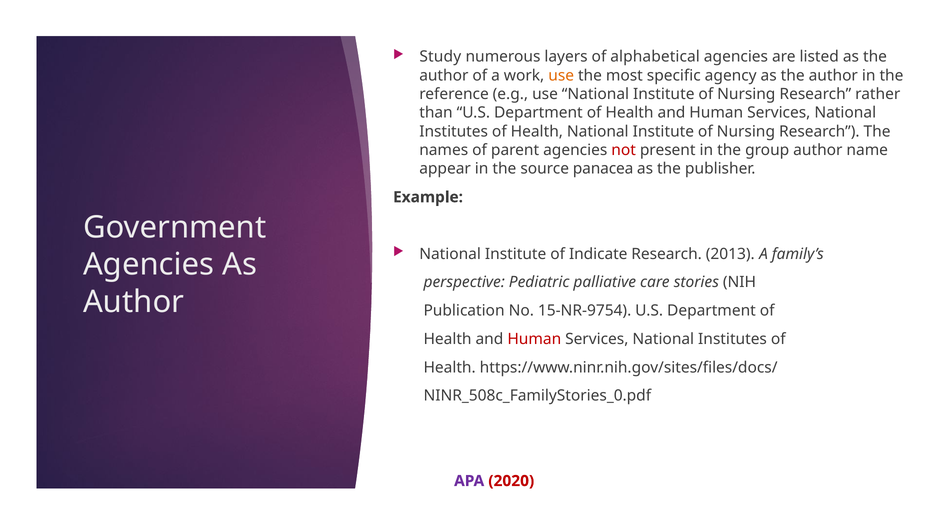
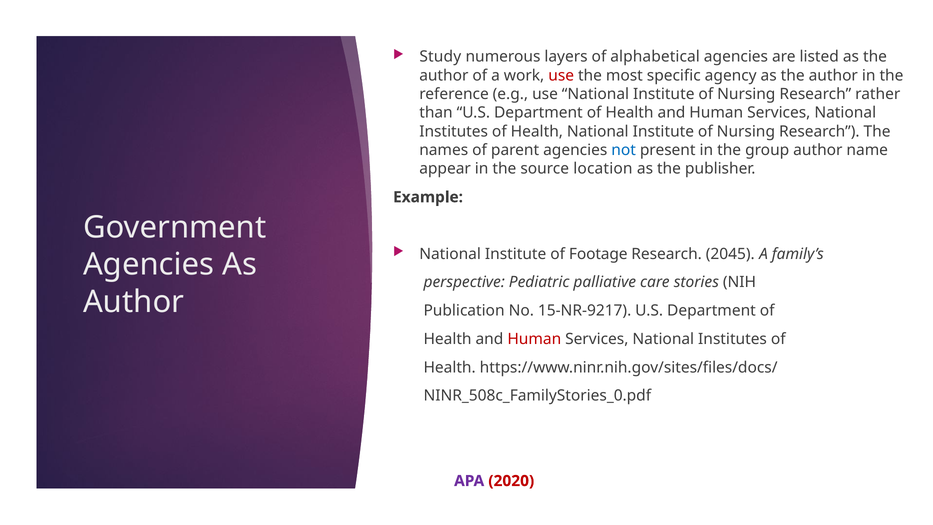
use at (561, 75) colour: orange -> red
not colour: red -> blue
panacea: panacea -> location
Indicate: Indicate -> Footage
2013: 2013 -> 2045
15-NR-9754: 15-NR-9754 -> 15-NR-9217
